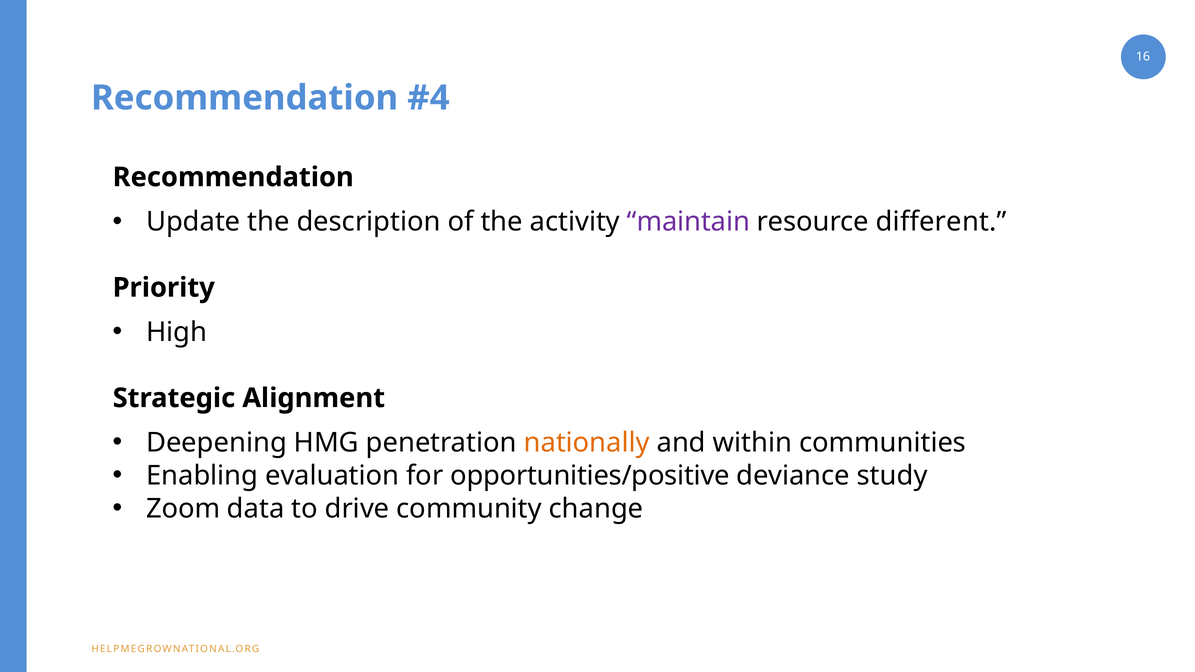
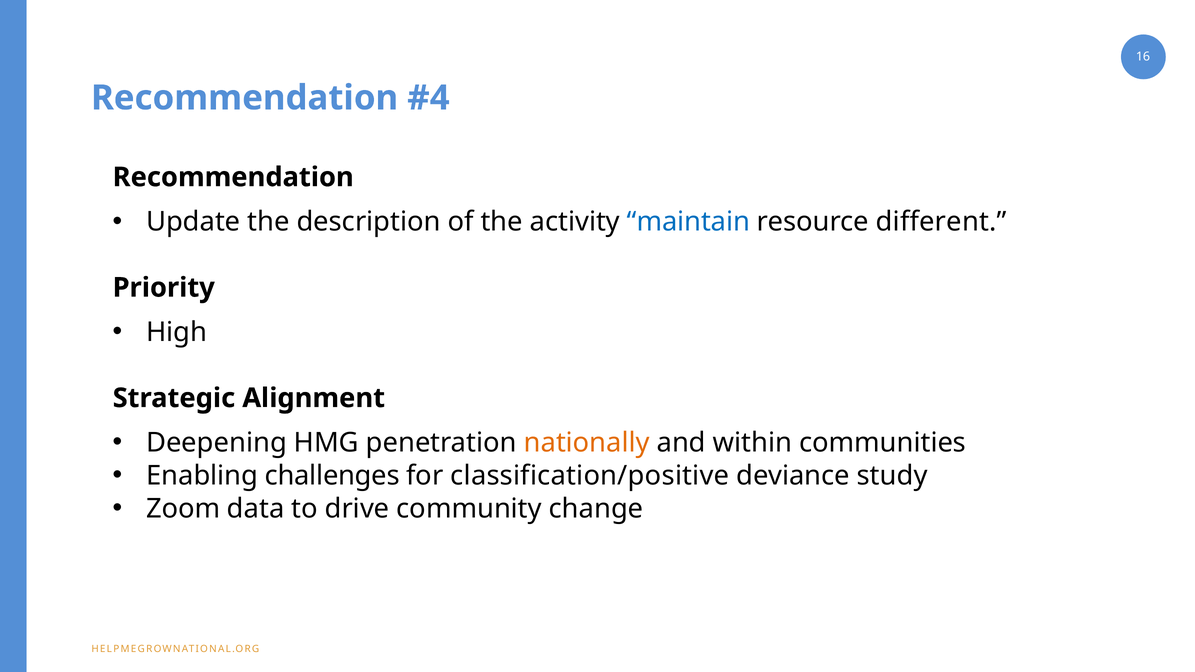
maintain colour: purple -> blue
evaluation: evaluation -> challenges
opportunities/positive: opportunities/positive -> classification/positive
